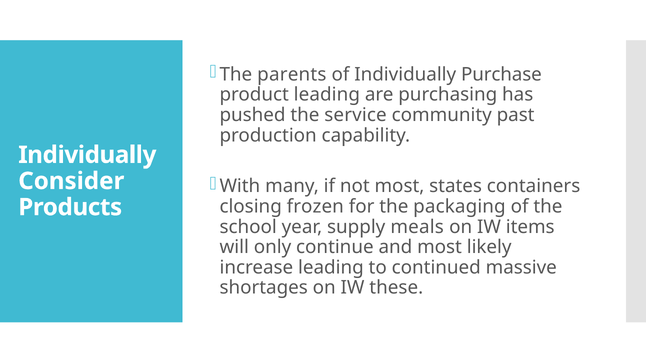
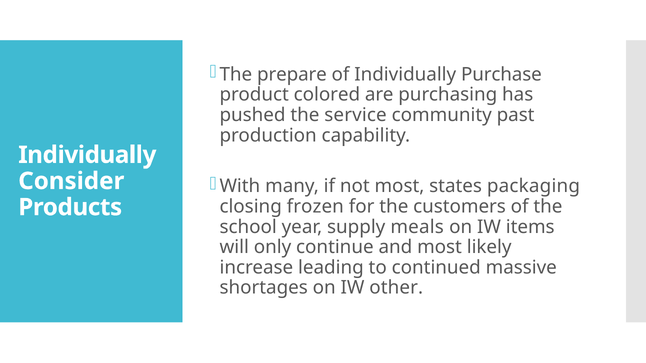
parents: parents -> prepare
product leading: leading -> colored
containers: containers -> packaging
packaging: packaging -> customers
these: these -> other
